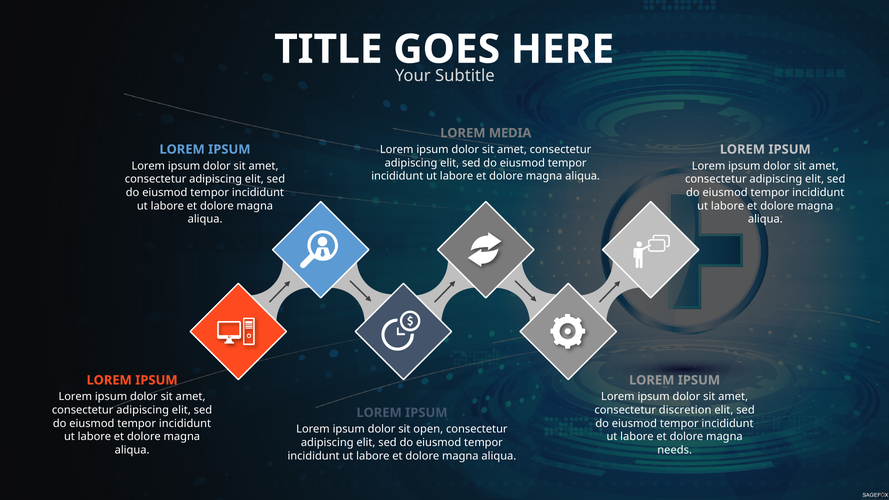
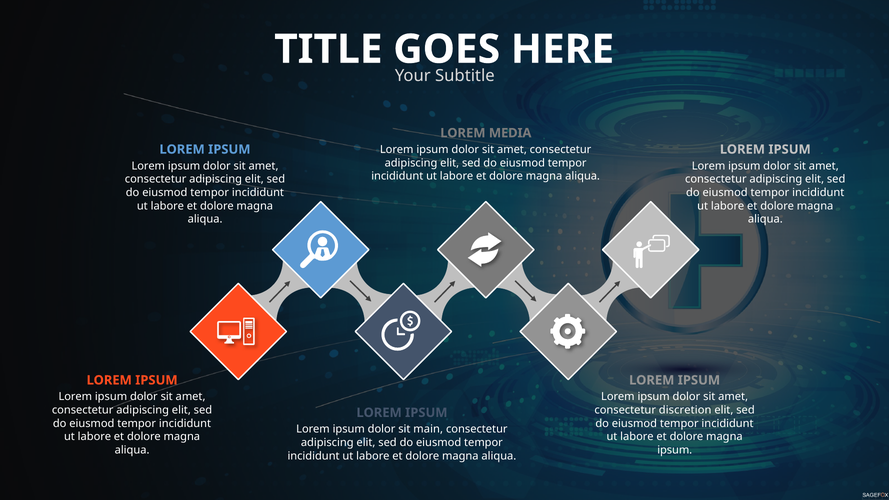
open: open -> main
needs at (675, 450): needs -> ipsum
